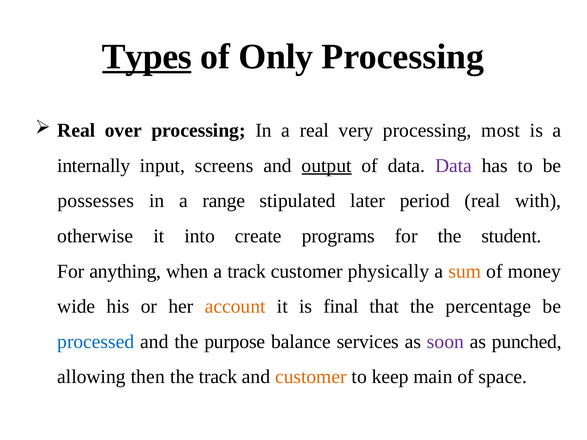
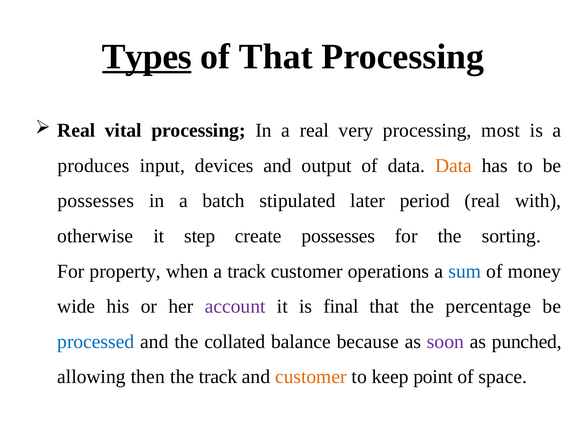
of Only: Only -> That
over: over -> vital
internally: internally -> produces
screens: screens -> devices
output underline: present -> none
Data at (453, 166) colour: purple -> orange
range: range -> batch
into: into -> step
create programs: programs -> possesses
student: student -> sorting
anything: anything -> property
physically: physically -> operations
sum colour: orange -> blue
account colour: orange -> purple
purpose: purpose -> collated
services: services -> because
main: main -> point
